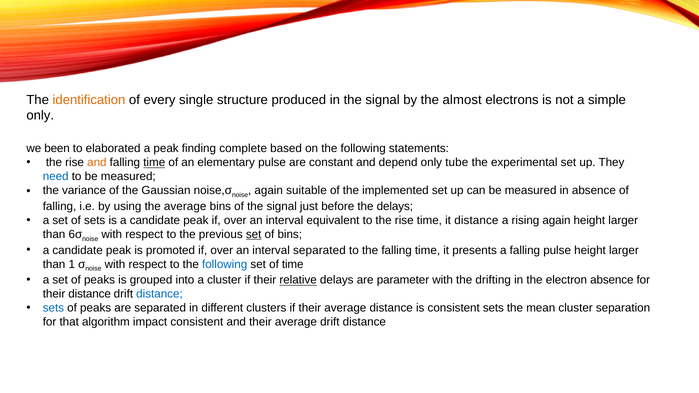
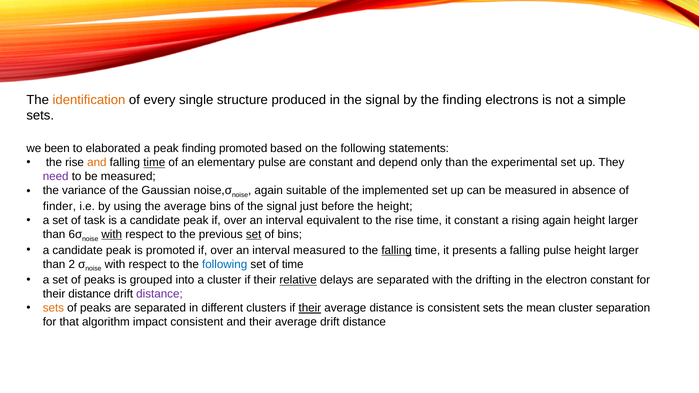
the almost: almost -> finding
only at (40, 116): only -> sets
finding complete: complete -> promoted
only tube: tube -> than
need colour: blue -> purple
falling at (60, 207): falling -> finder
the delays: delays -> height
of sets: sets -> task
it distance: distance -> constant
with at (112, 234) underline: none -> present
interval separated: separated -> measured
falling at (397, 250) underline: none -> present
1: 1 -> 2
delays are parameter: parameter -> separated
electron absence: absence -> constant
distance at (159, 294) colour: blue -> purple
sets at (53, 308) colour: blue -> orange
their at (310, 308) underline: none -> present
